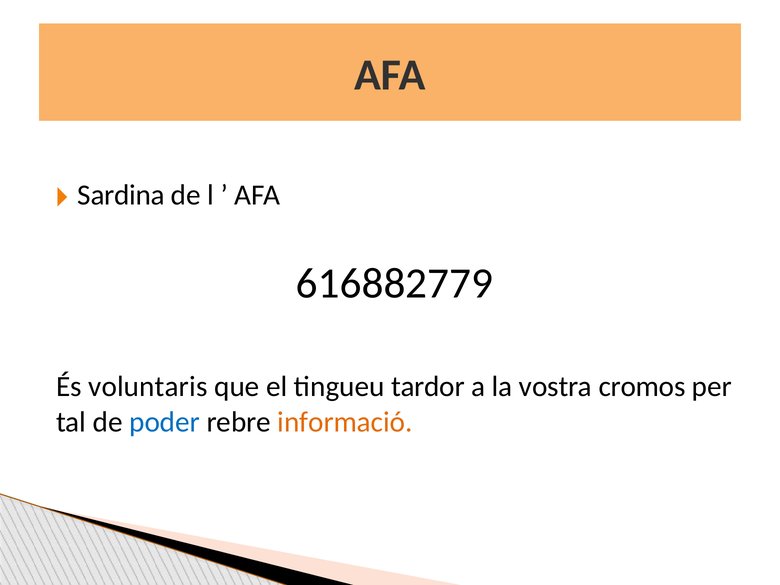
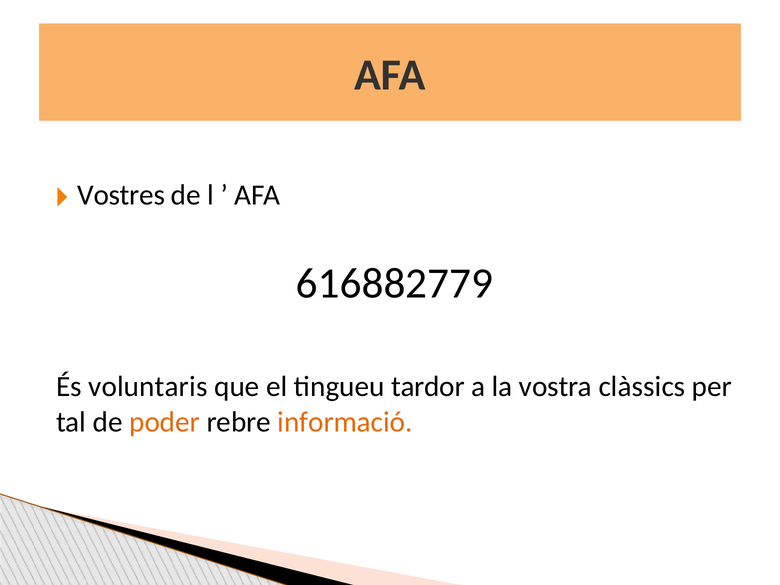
Sardina: Sardina -> Vostres
cromos: cromos -> clàssics
poder colour: blue -> orange
